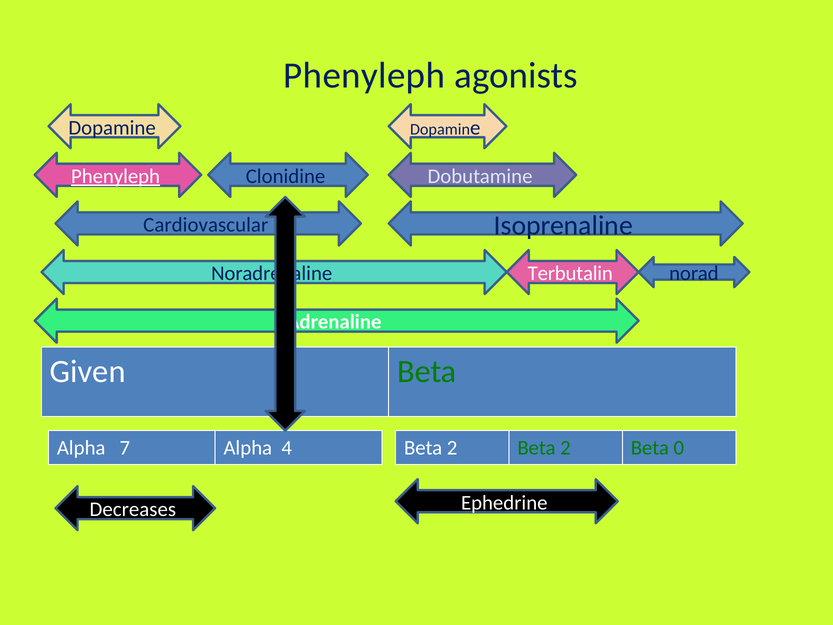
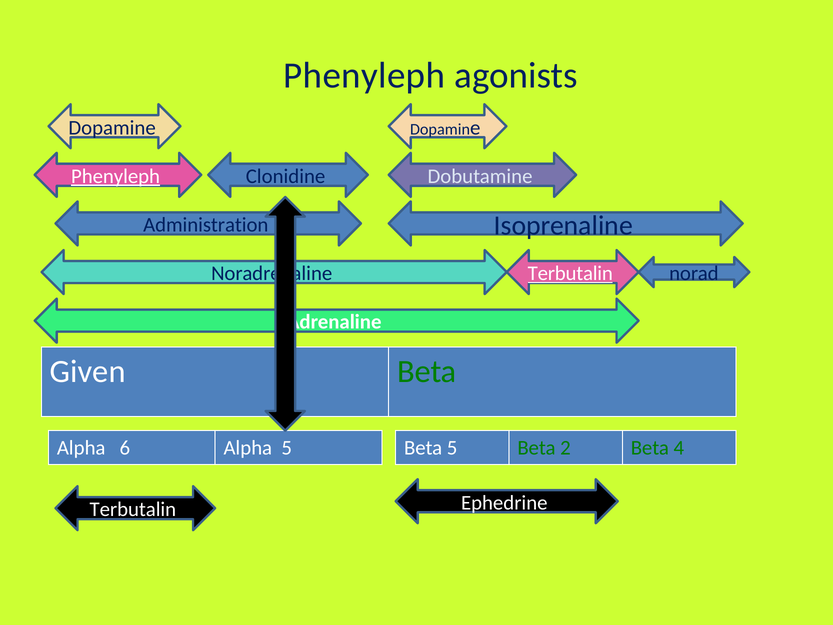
Cardiovascular: Cardiovascular -> Administration
Terbutalin at (570, 273) underline: none -> present
7: 7 -> 6
Alpha 4: 4 -> 5
2 at (452, 448): 2 -> 5
0: 0 -> 4
Decreases at (133, 509): Decreases -> Terbutalin
